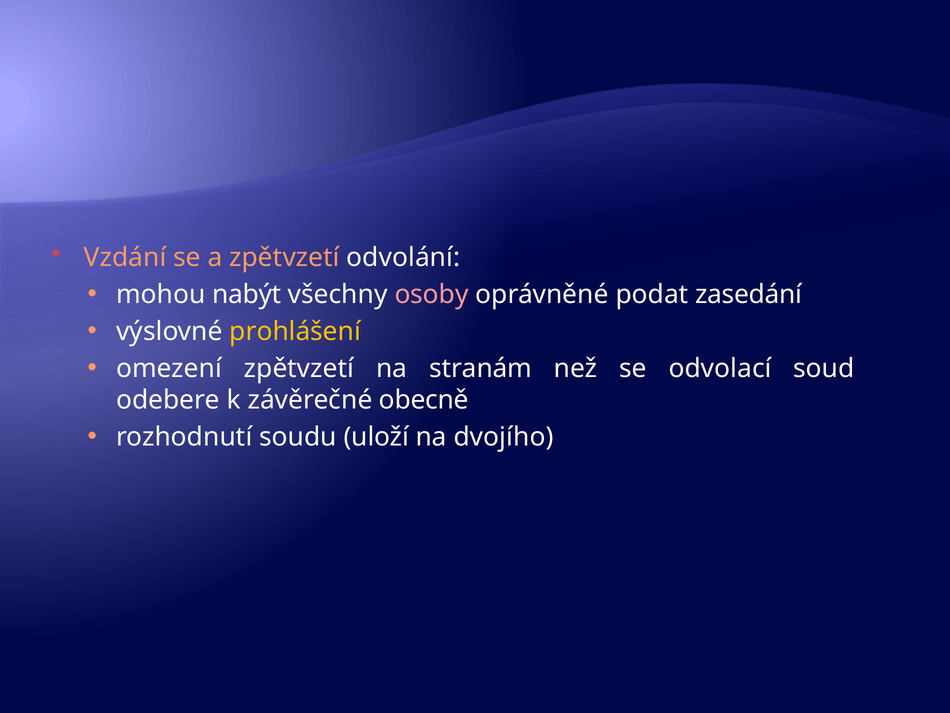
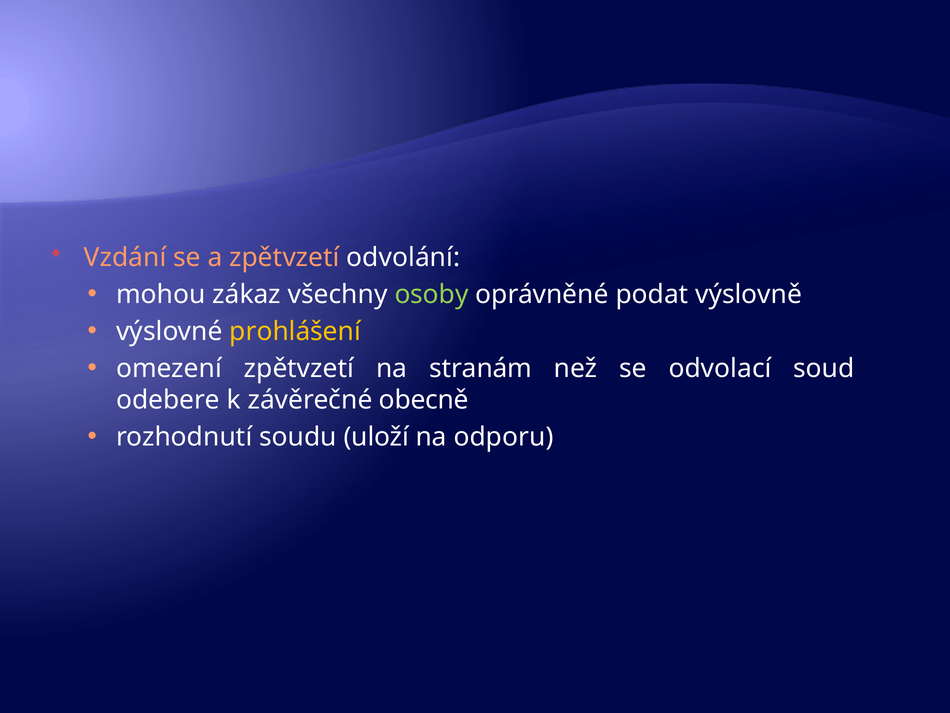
nabýt: nabýt -> zákaz
osoby colour: pink -> light green
zasedání: zasedání -> výslovně
dvojího: dvojího -> odporu
